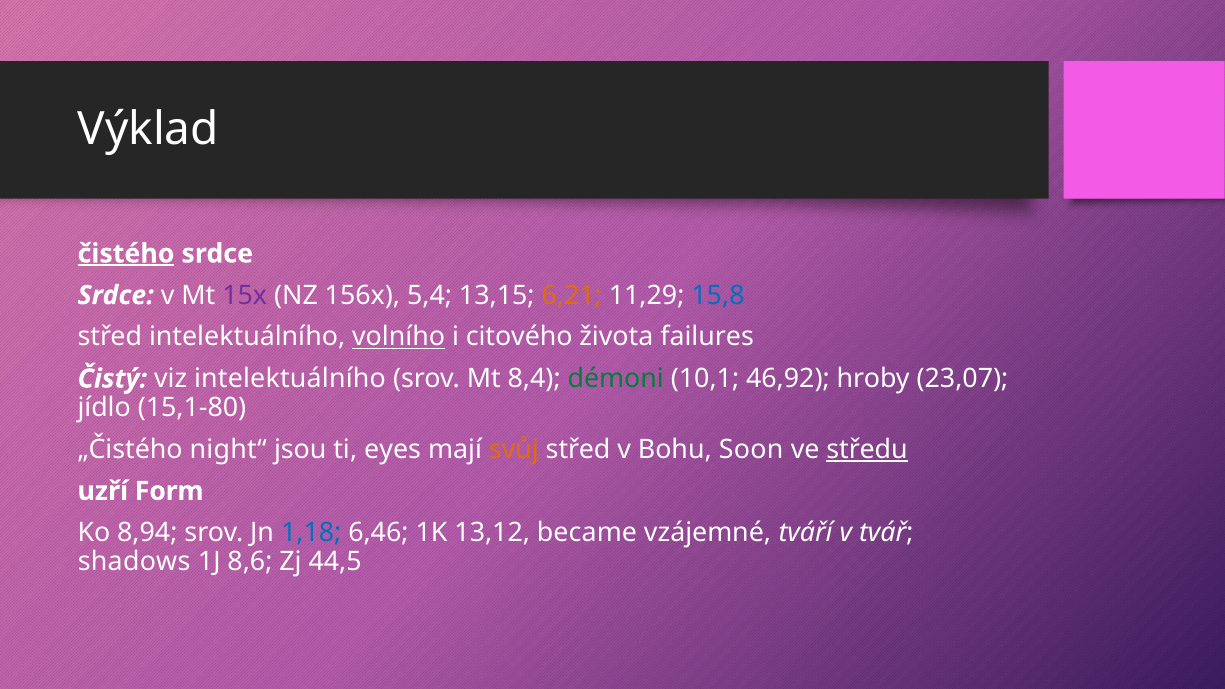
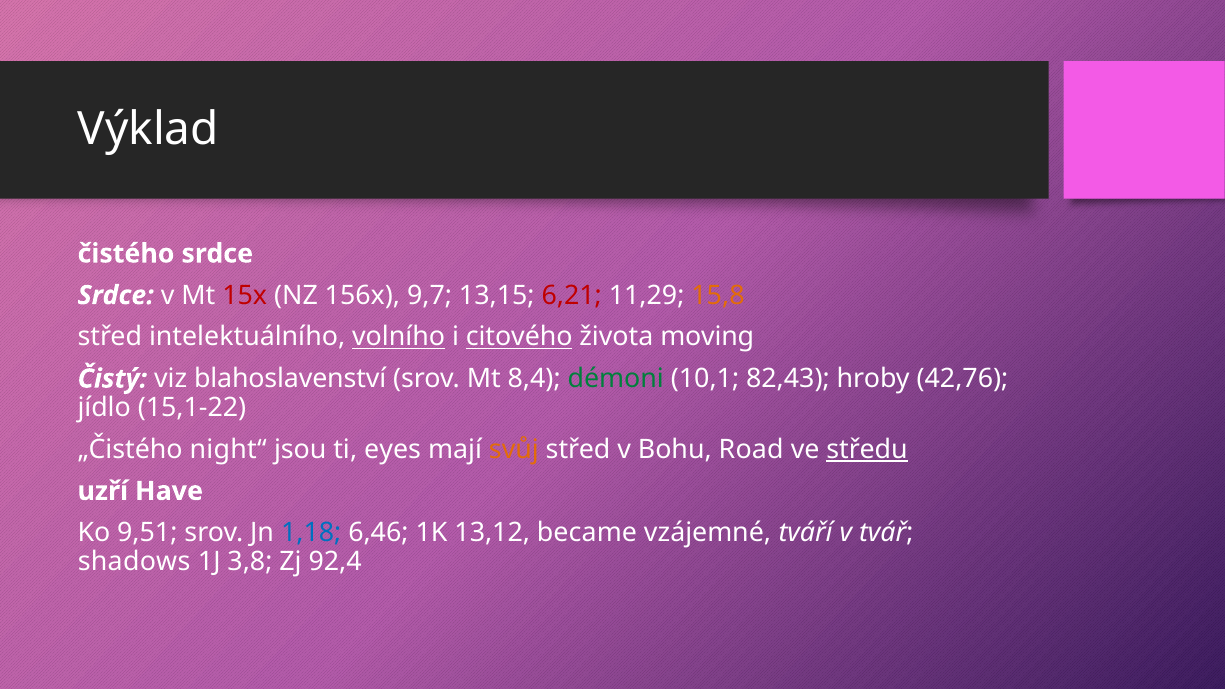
čistého underline: present -> none
15x colour: purple -> red
5,4: 5,4 -> 9,7
6,21 colour: orange -> red
15,8 colour: blue -> orange
citového underline: none -> present
failures: failures -> moving
viz intelektuálního: intelektuálního -> blahoslavenství
46,92: 46,92 -> 82,43
23,07: 23,07 -> 42,76
15,1-80: 15,1-80 -> 15,1-22
Soon: Soon -> Road
Form: Form -> Have
8,94: 8,94 -> 9,51
8,6: 8,6 -> 3,8
44,5: 44,5 -> 92,4
